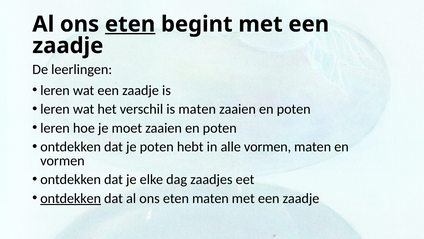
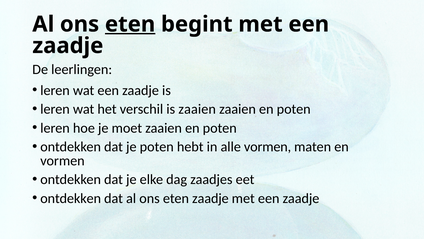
is maten: maten -> zaaien
ontdekken at (71, 198) underline: present -> none
eten maten: maten -> zaadje
